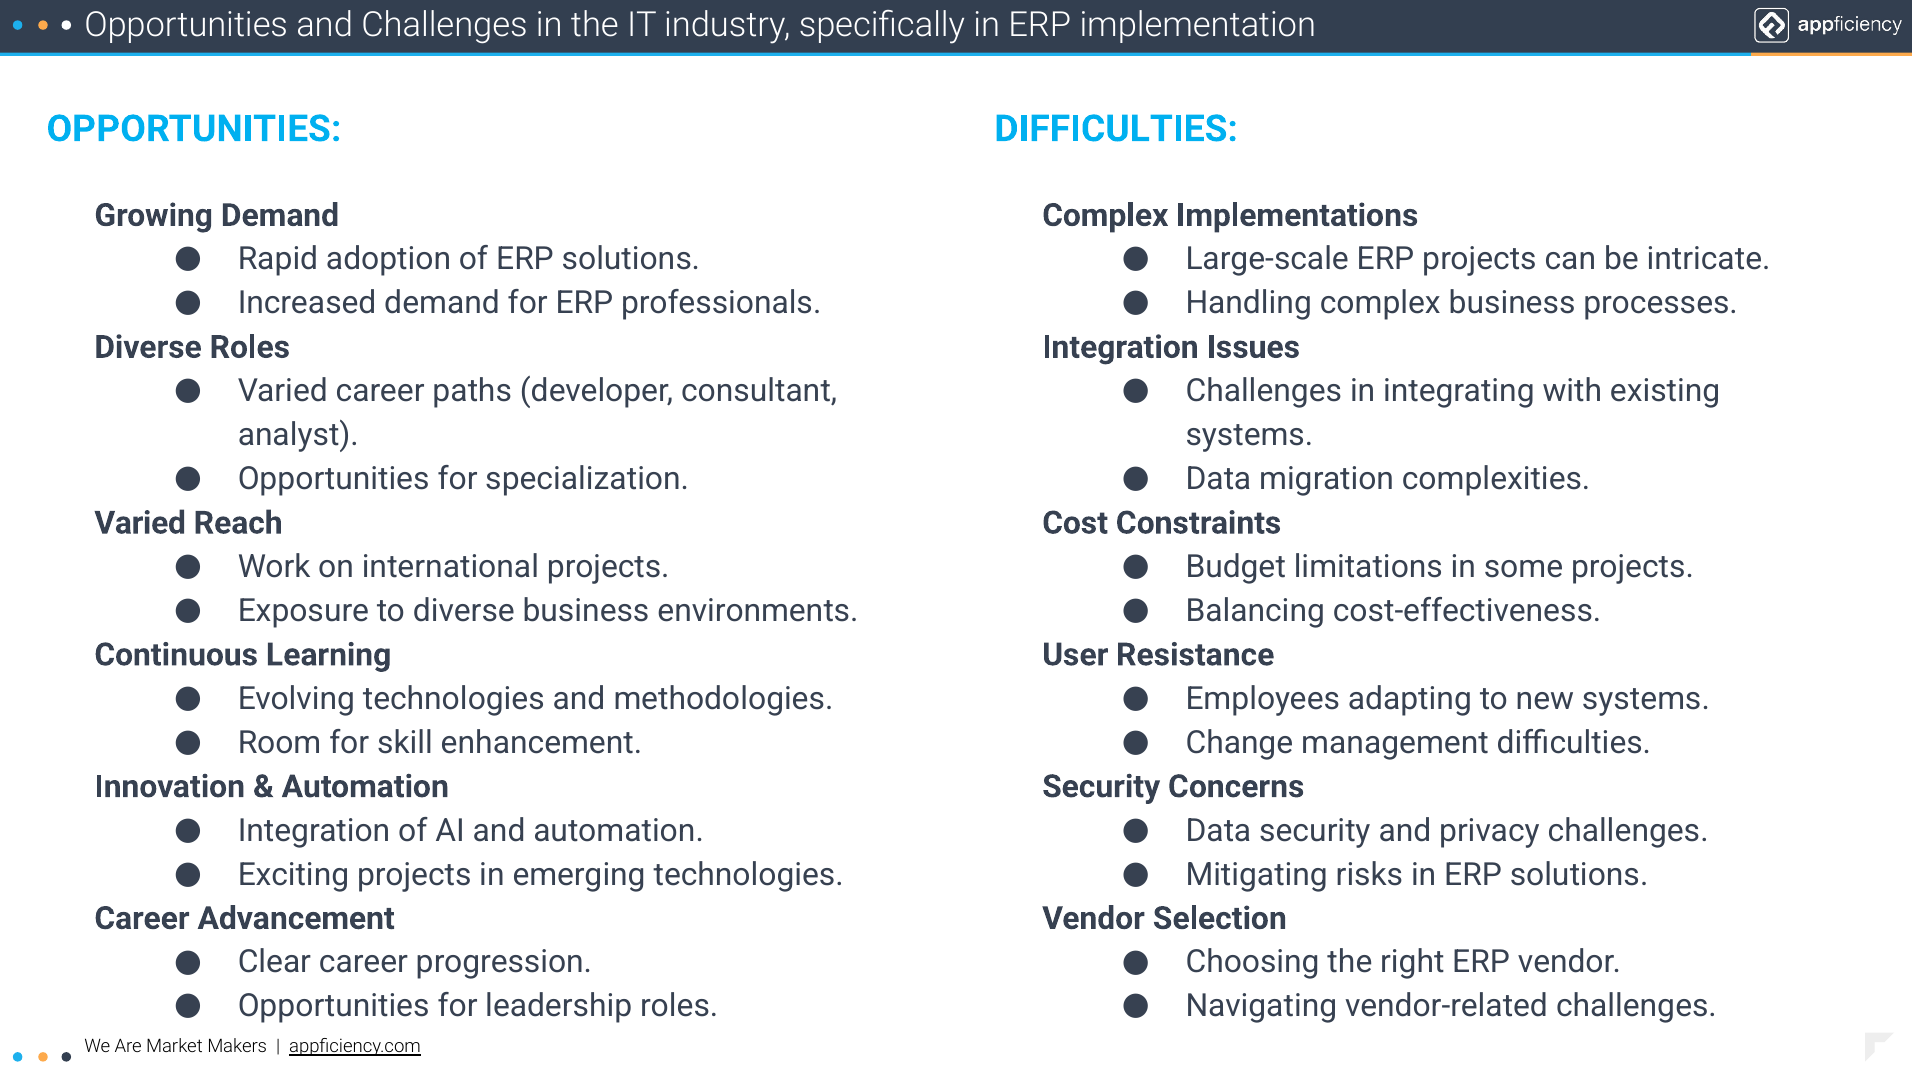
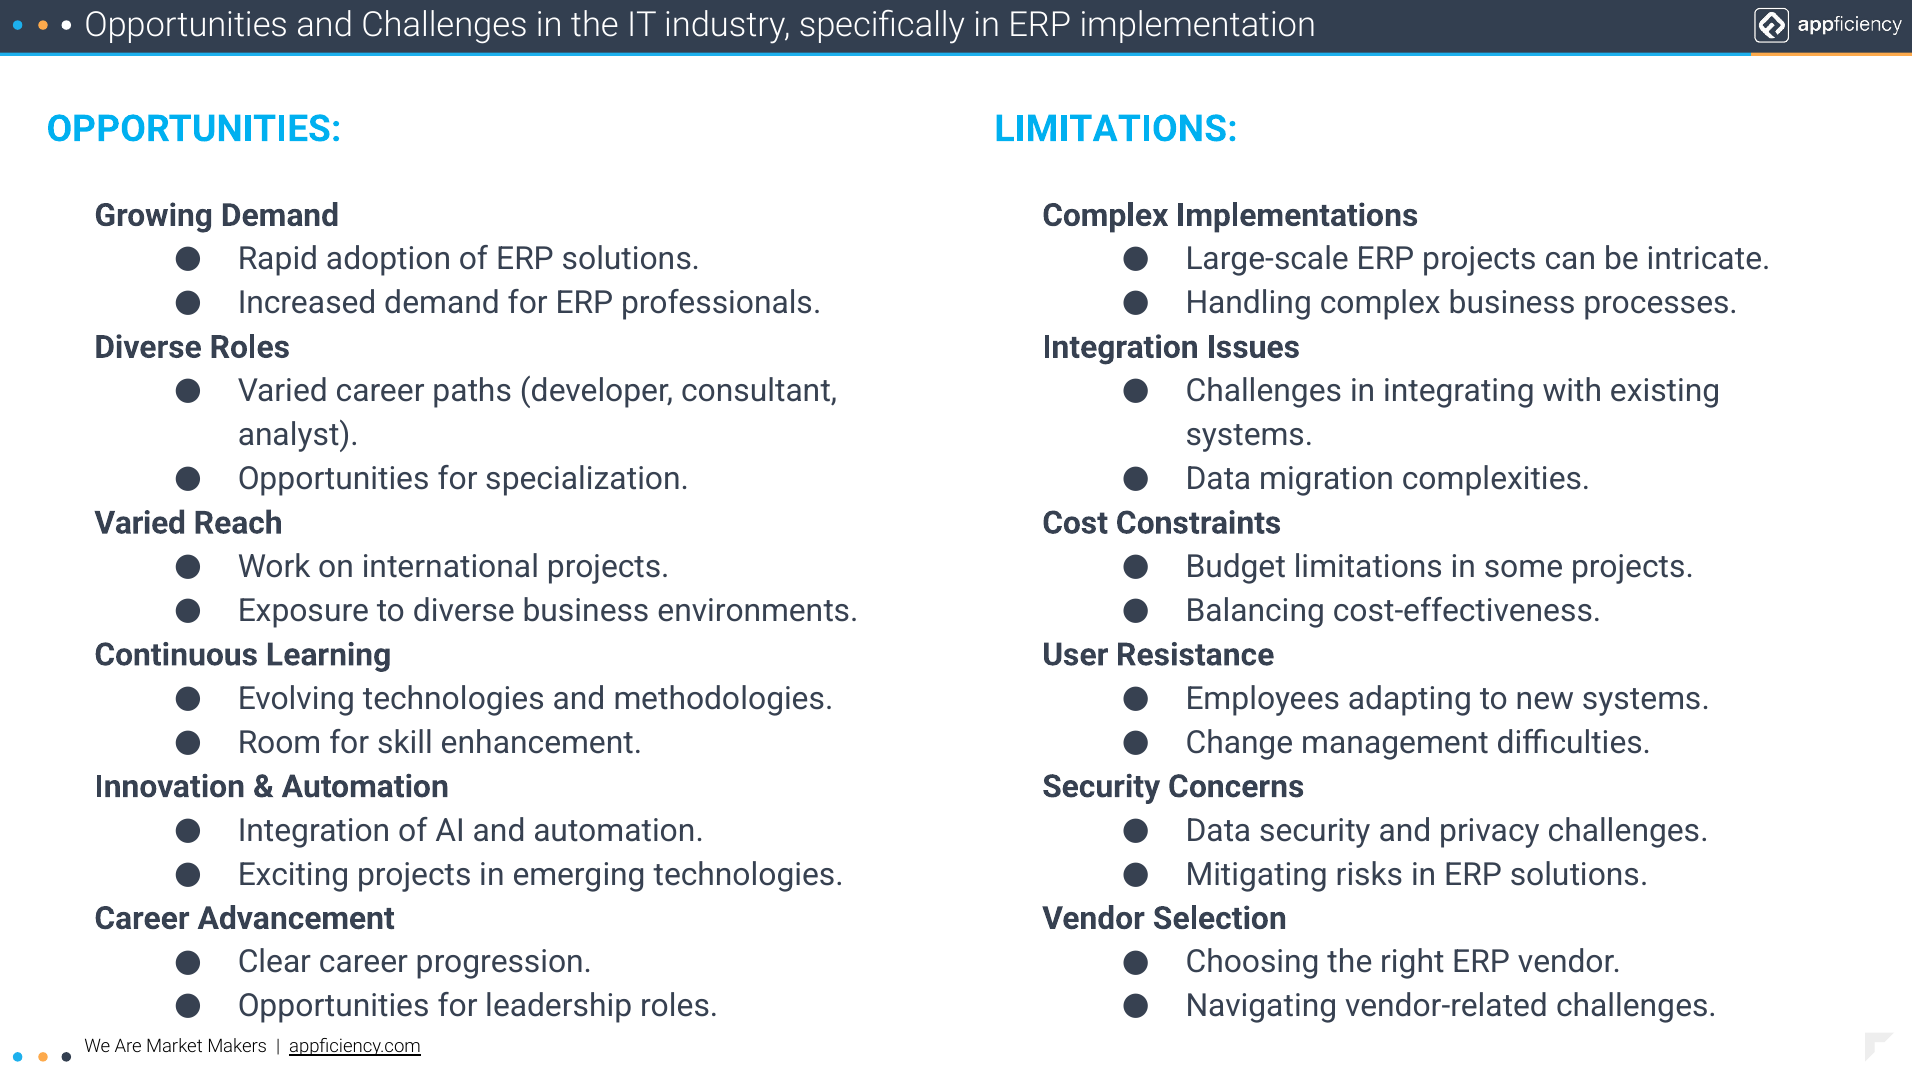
DIFFICULTIES at (1116, 129): DIFFICULTIES -> LIMITATIONS
